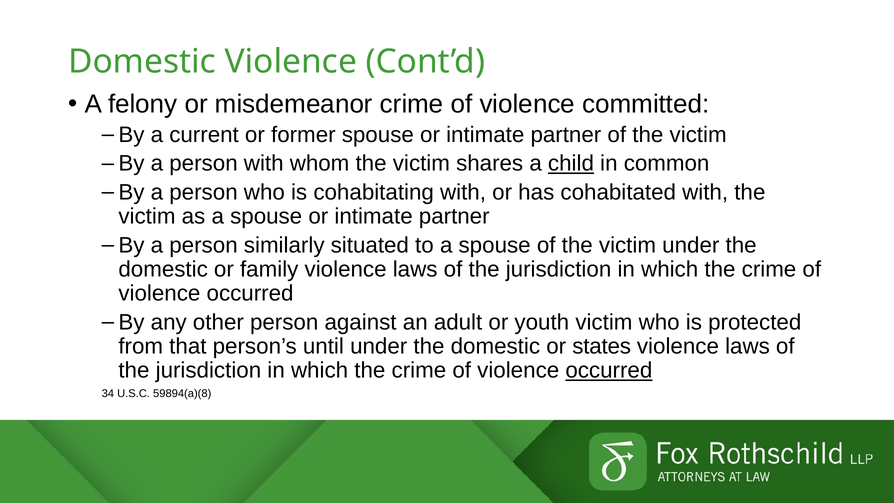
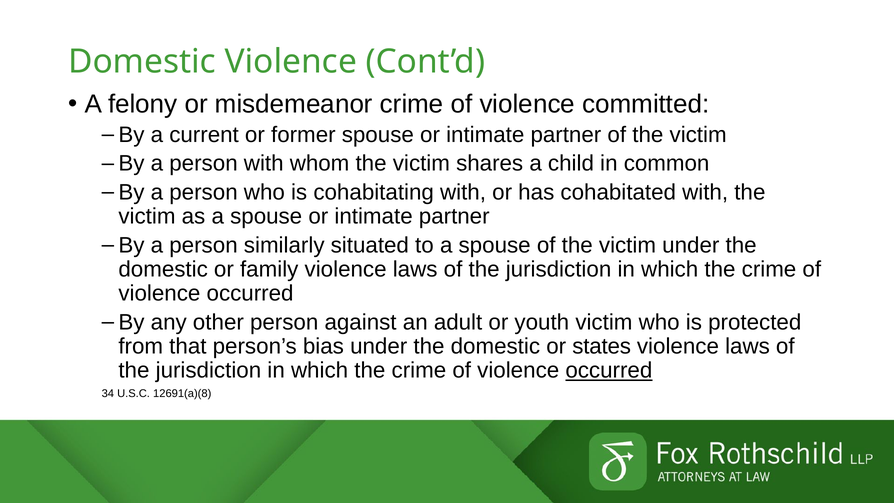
child underline: present -> none
until: until -> bias
59894(a)(8: 59894(a)(8 -> 12691(a)(8
